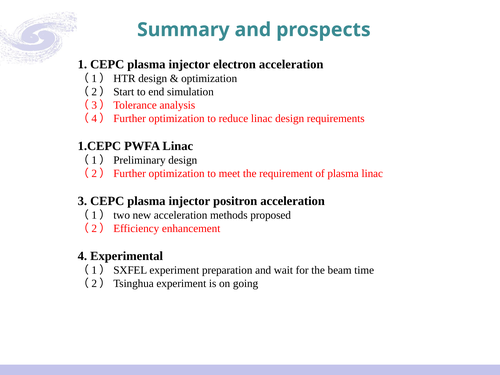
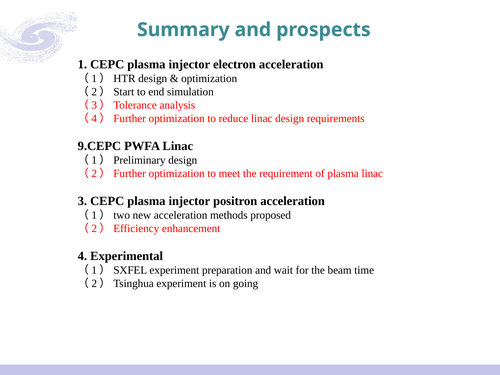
1.CEPC: 1.CEPC -> 9.CEPC
